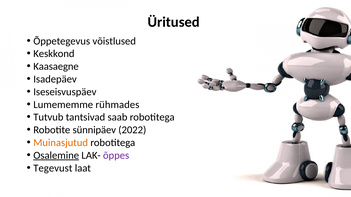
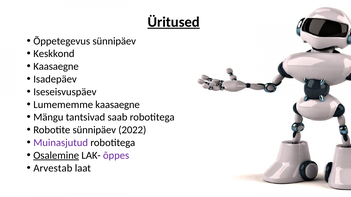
Üritused underline: none -> present
Õppetegevus võistlused: võistlused -> sünnipäev
Lumememme rühmades: rühmades -> kaasaegne
Tutvub: Tutvub -> Mängu
Muinasjutud colour: orange -> purple
Tegevust: Tegevust -> Arvestab
